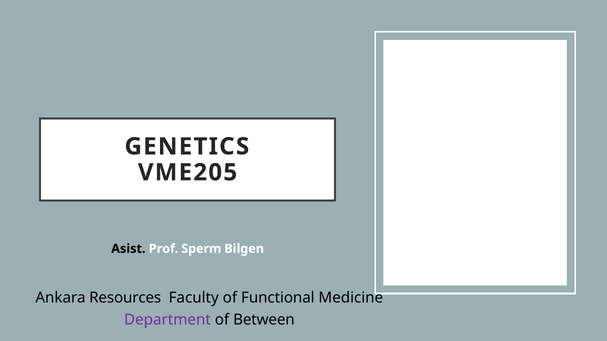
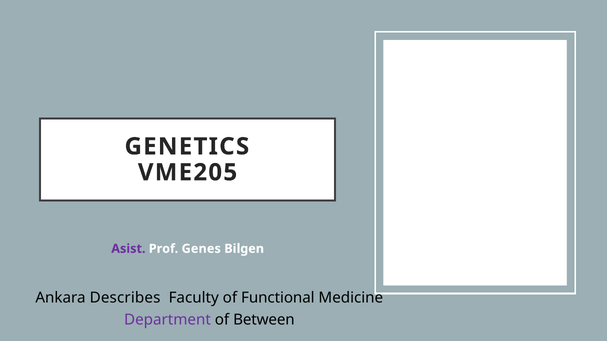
Asist colour: black -> purple
Sperm: Sperm -> Genes
Resources: Resources -> Describes
